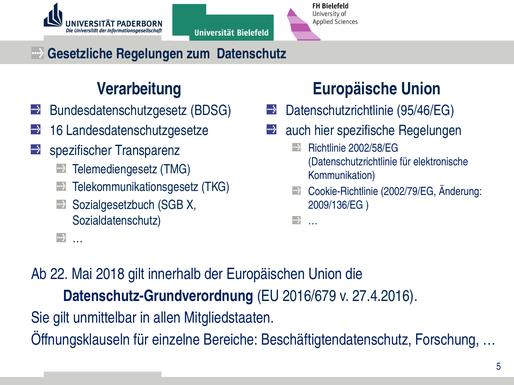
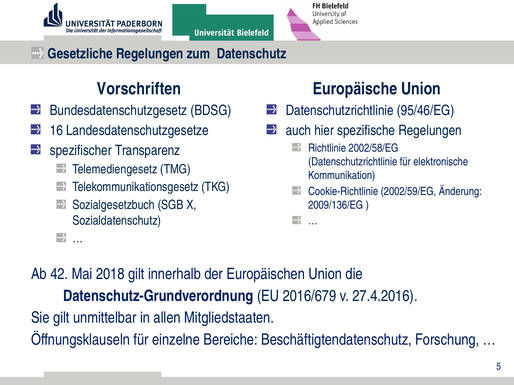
Verarbeitung: Verarbeitung -> Vorschriften
2002/79/EG: 2002/79/EG -> 2002/59/EG
22: 22 -> 42
